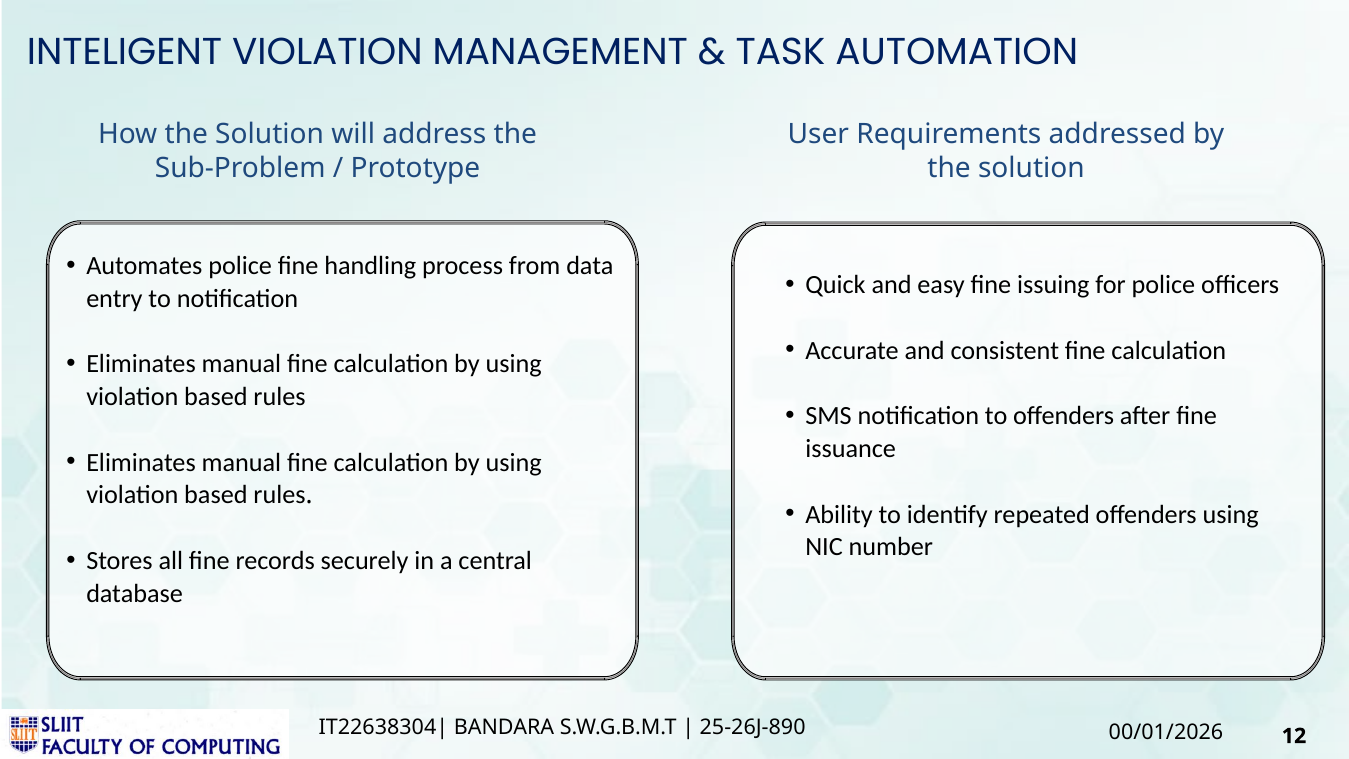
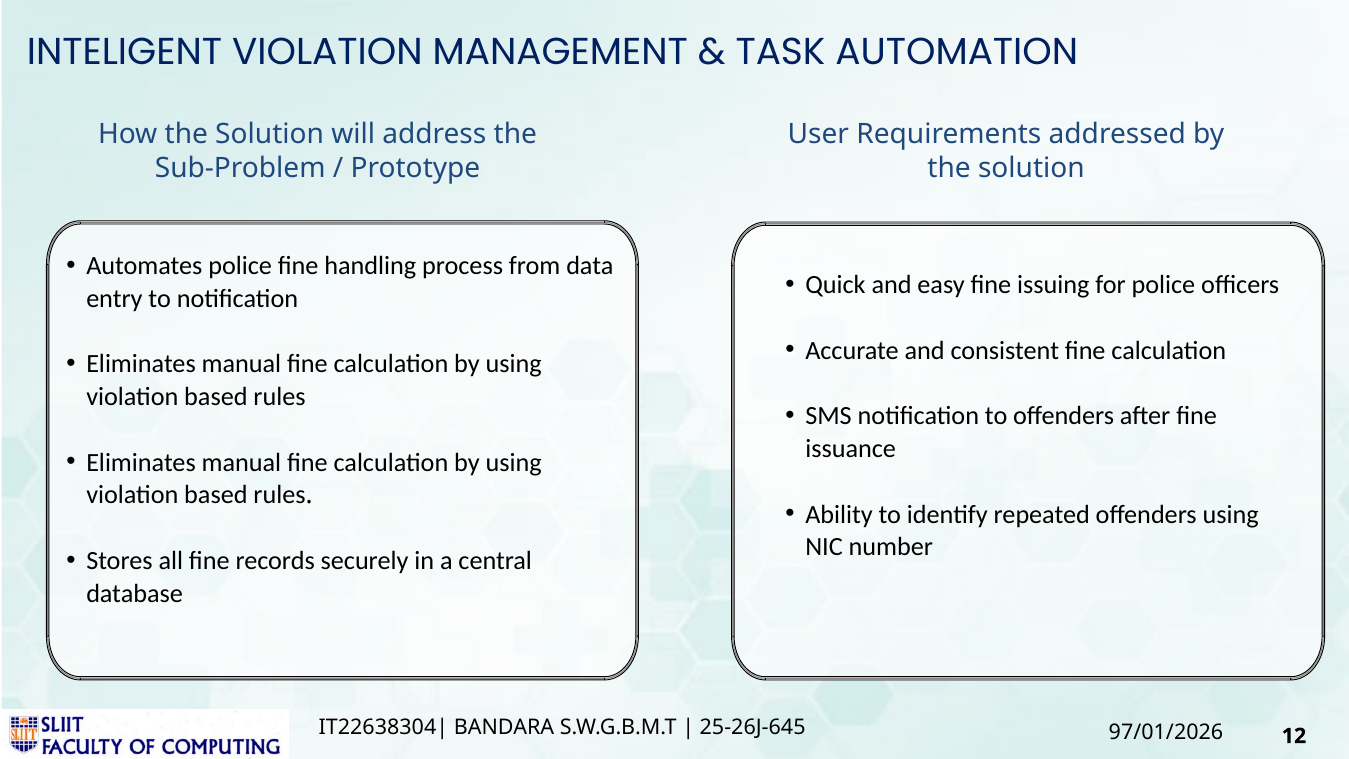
25-26J-890: 25-26J-890 -> 25-26J-645
00/01/2026: 00/01/2026 -> 97/01/2026
